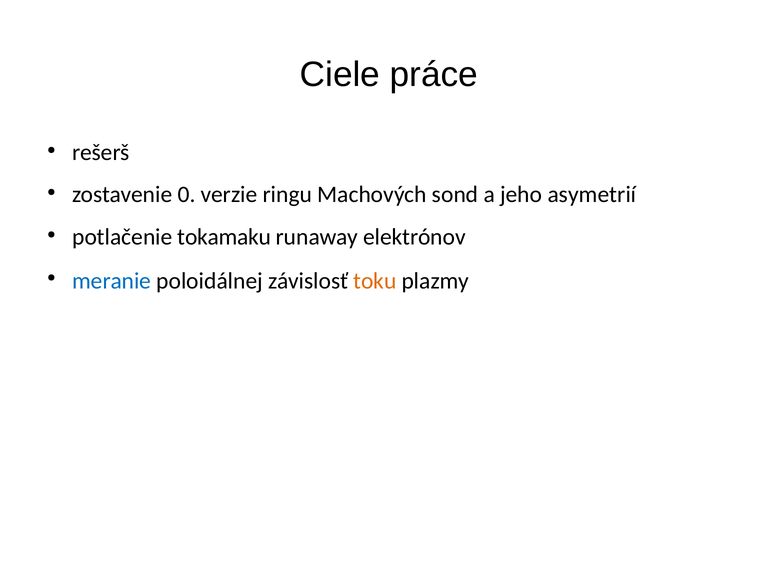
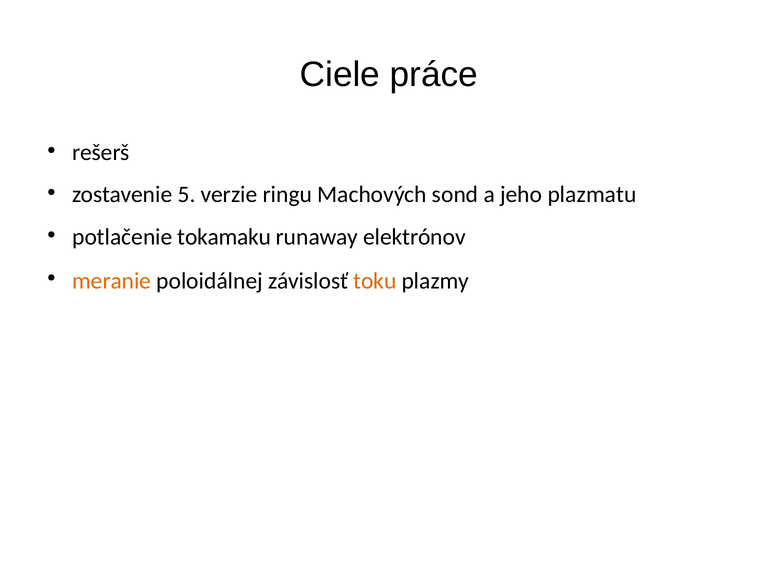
0: 0 -> 5
asymetrií: asymetrií -> plazmatu
meranie colour: blue -> orange
